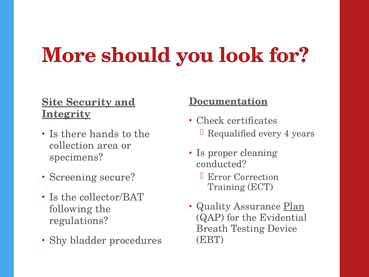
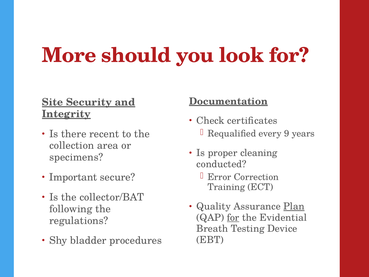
4: 4 -> 9
hands: hands -> recent
Screening: Screening -> Important
for at (233, 217) underline: none -> present
